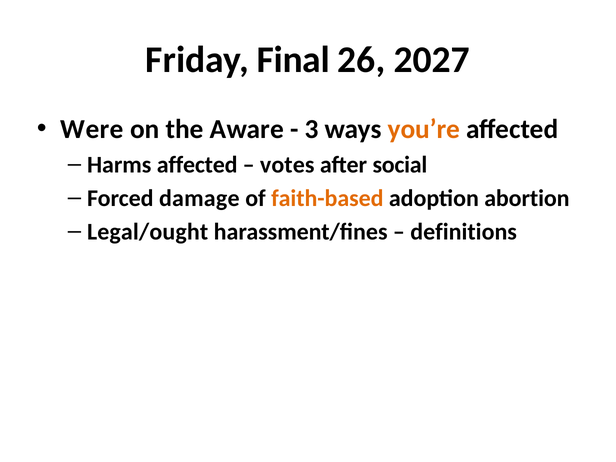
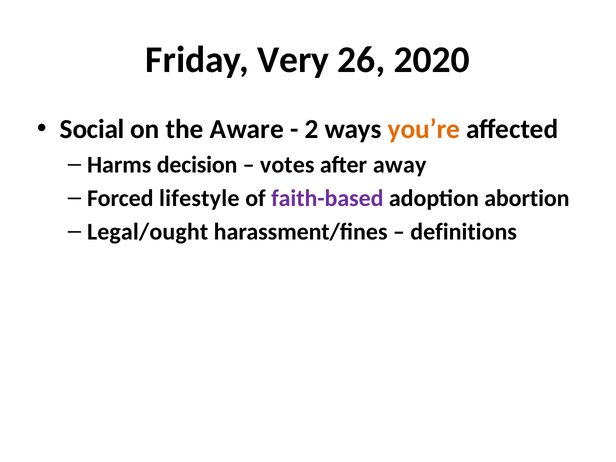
Final: Final -> Very
2027: 2027 -> 2020
Were: Were -> Social
3: 3 -> 2
Harms affected: affected -> decision
social: social -> away
damage: damage -> lifestyle
faith-based colour: orange -> purple
